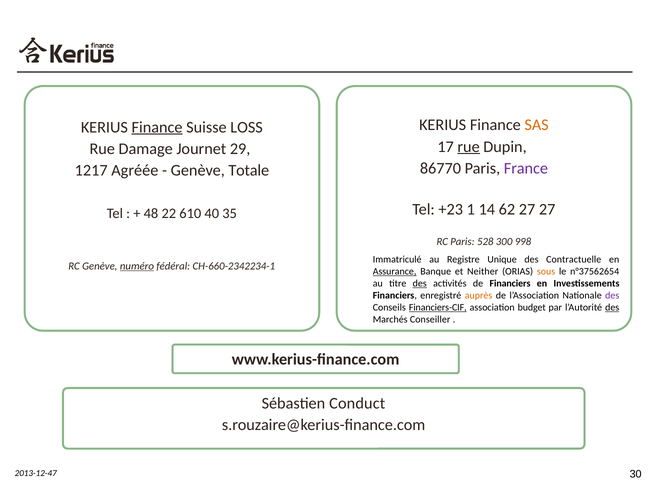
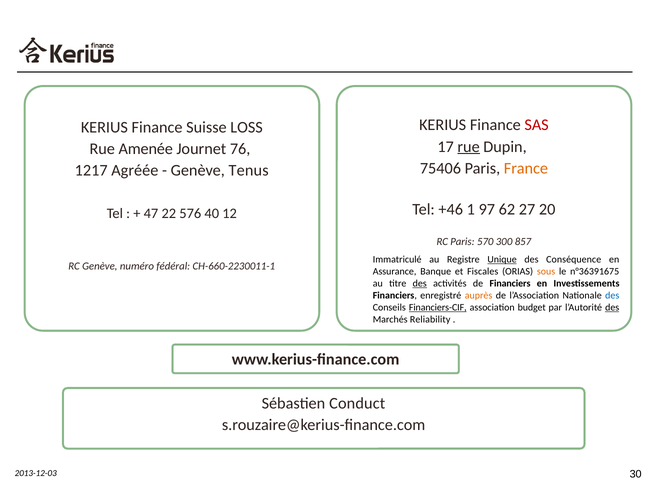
SAS colour: orange -> red
Finance at (157, 127) underline: present -> none
Damage: Damage -> Amenée
29: 29 -> 76
86770: 86770 -> 75406
France colour: purple -> orange
Totale: Totale -> Tenus
+23: +23 -> +46
14: 14 -> 97
27 27: 27 -> 20
48: 48 -> 47
610: 610 -> 576
35: 35 -> 12
528: 528 -> 570
998: 998 -> 857
Unique underline: none -> present
Contractuelle: Contractuelle -> Conséquence
numéro underline: present -> none
CH-660-2342234-1: CH-660-2342234-1 -> CH-660-2230011-1
Assurance underline: present -> none
Neither: Neither -> Fiscales
n°37562654: n°37562654 -> n°36391675
des at (612, 295) colour: purple -> blue
Conseiller: Conseiller -> Reliability
2013-12-47: 2013-12-47 -> 2013-12-03
